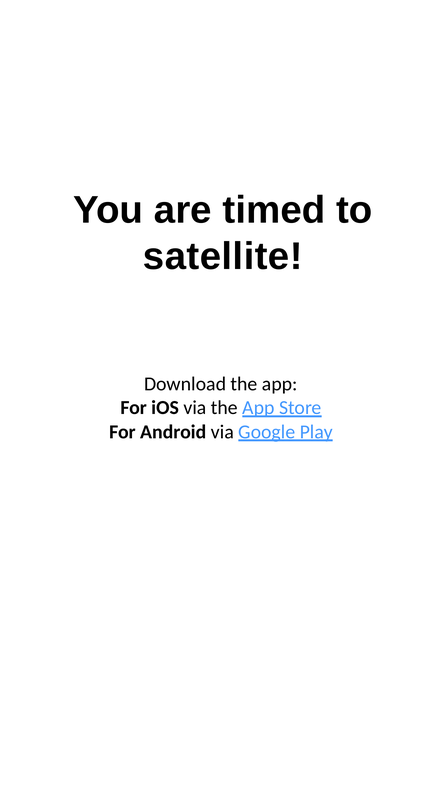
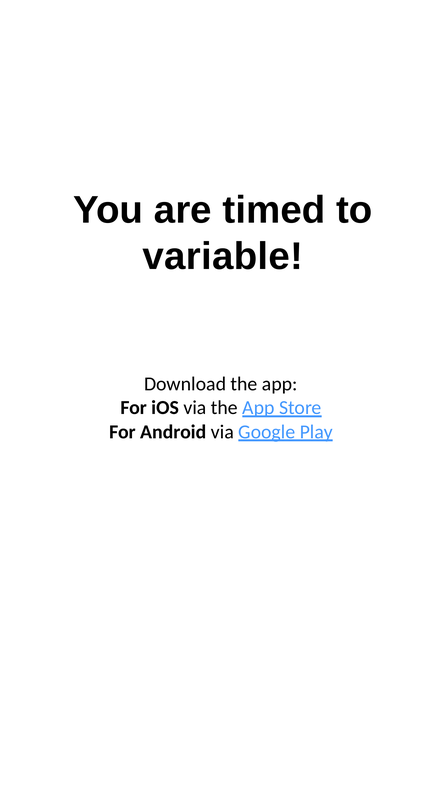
satellite: satellite -> variable
